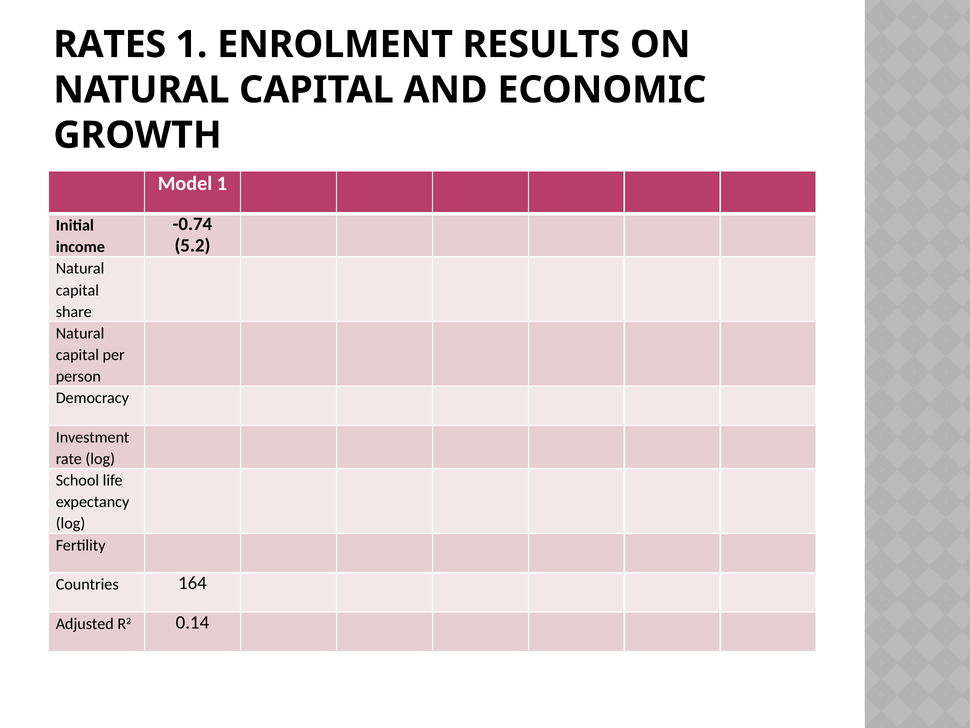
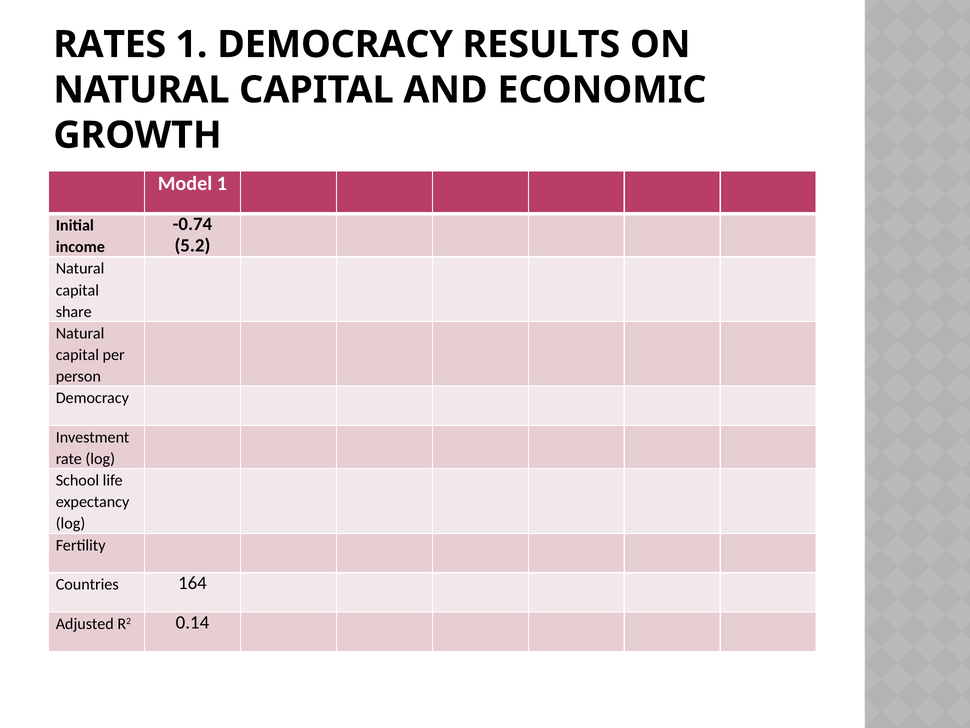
1 ENROLMENT: ENROLMENT -> DEMOCRACY
